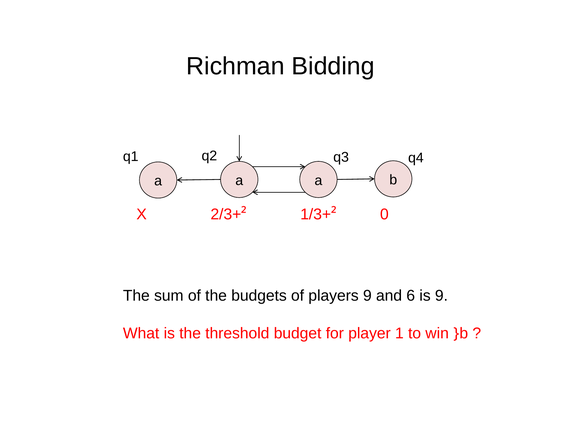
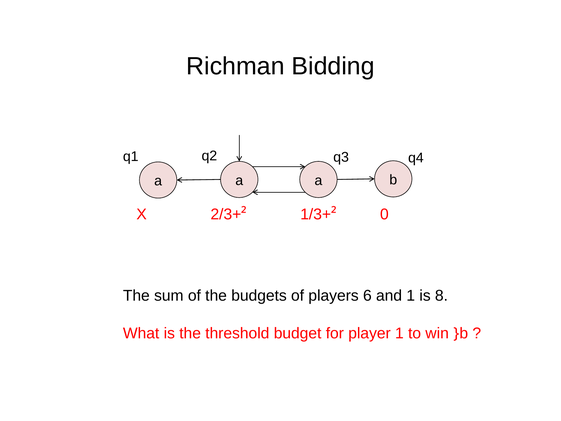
players 9: 9 -> 6
and 6: 6 -> 1
is 9: 9 -> 8
